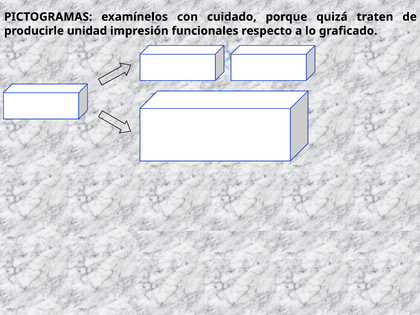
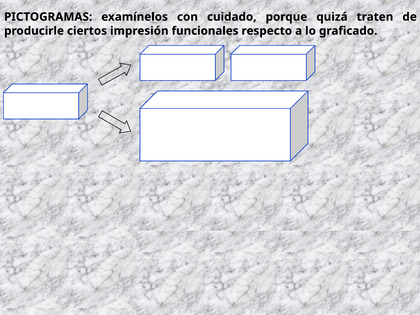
unidad: unidad -> ciertos
